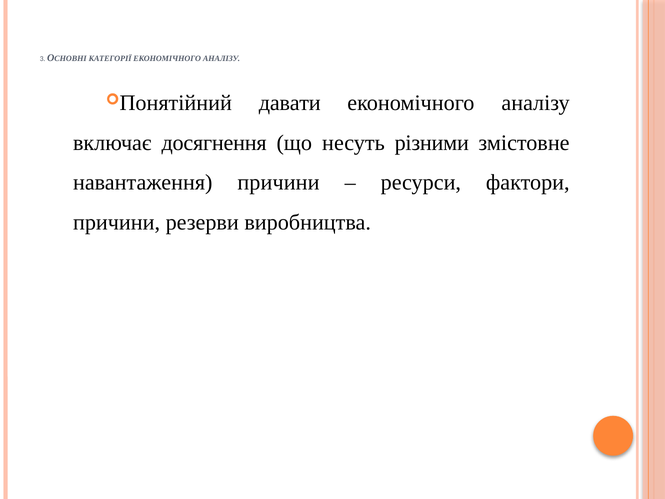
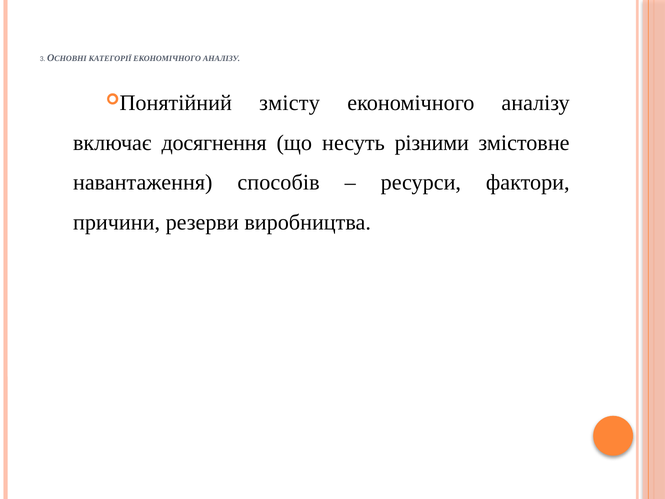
давати: давати -> змісту
навантаження причини: причини -> способів
